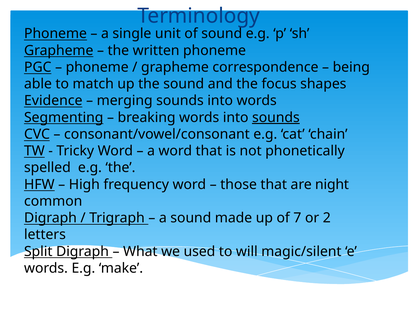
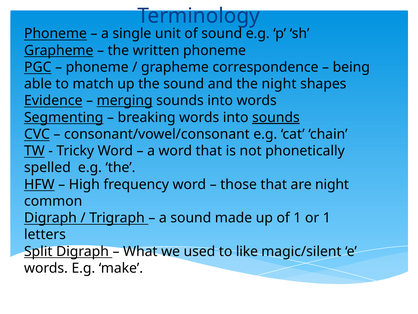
the focus: focus -> night
merging underline: none -> present
of 7: 7 -> 1
or 2: 2 -> 1
will: will -> like
